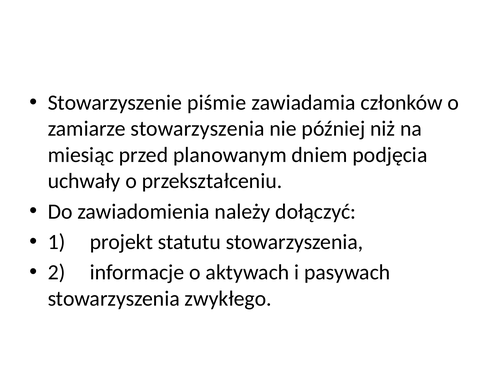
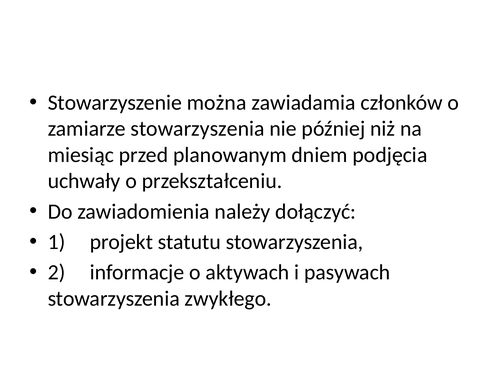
piśmie: piśmie -> można
